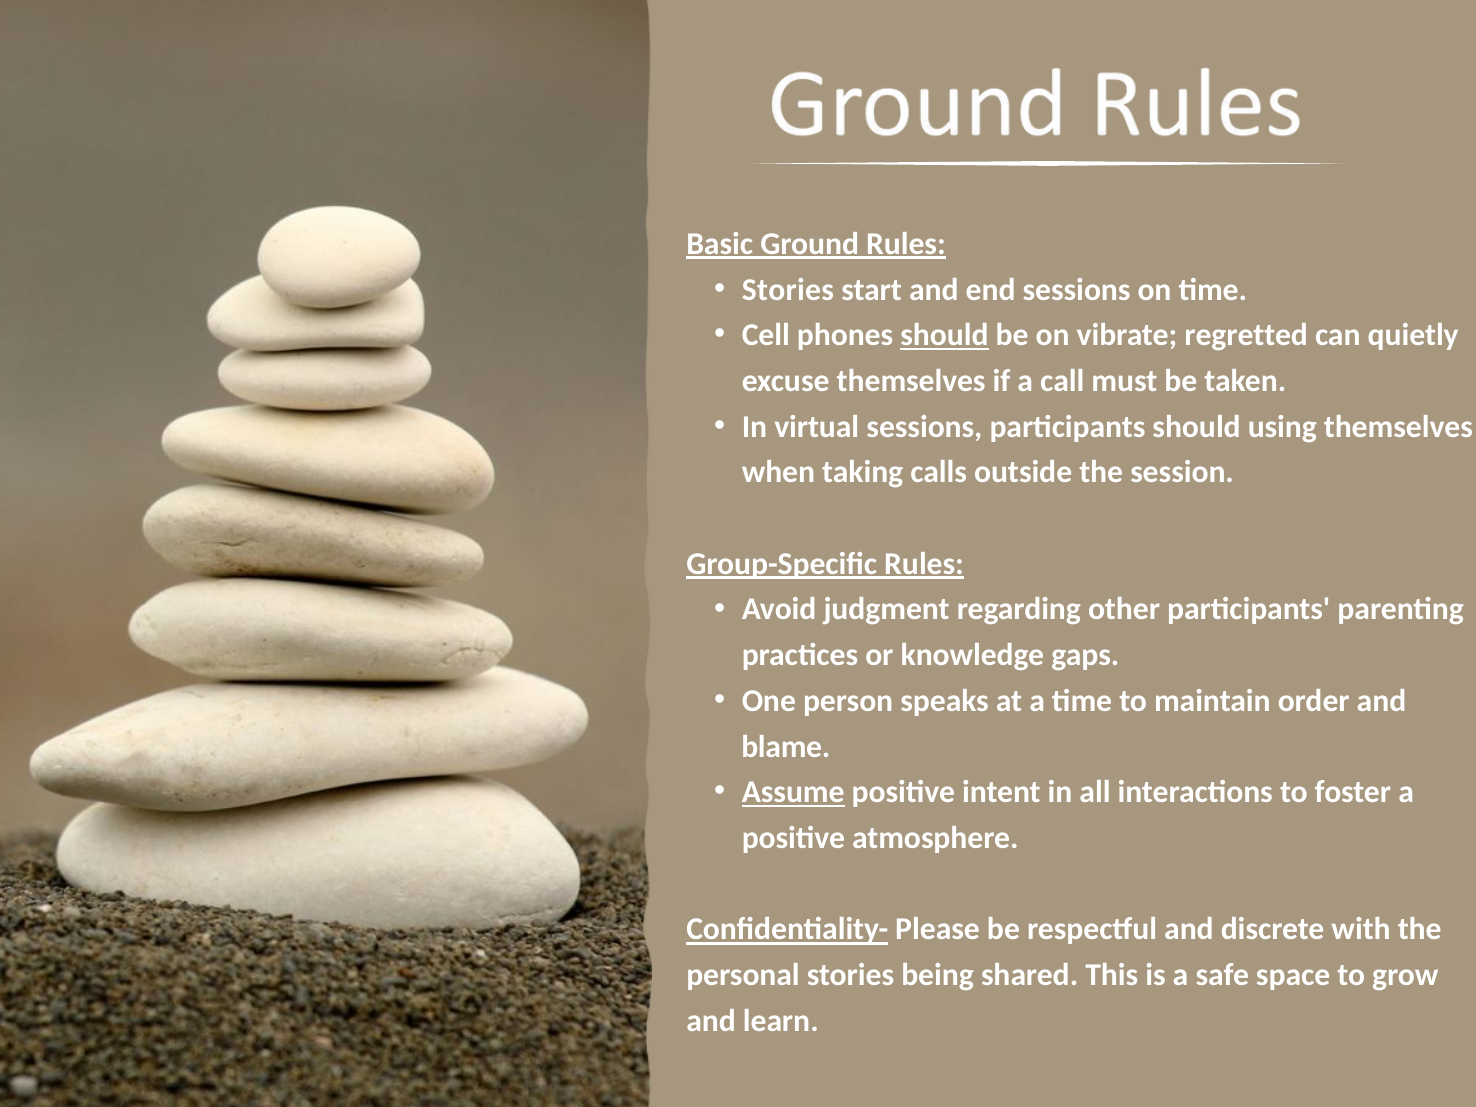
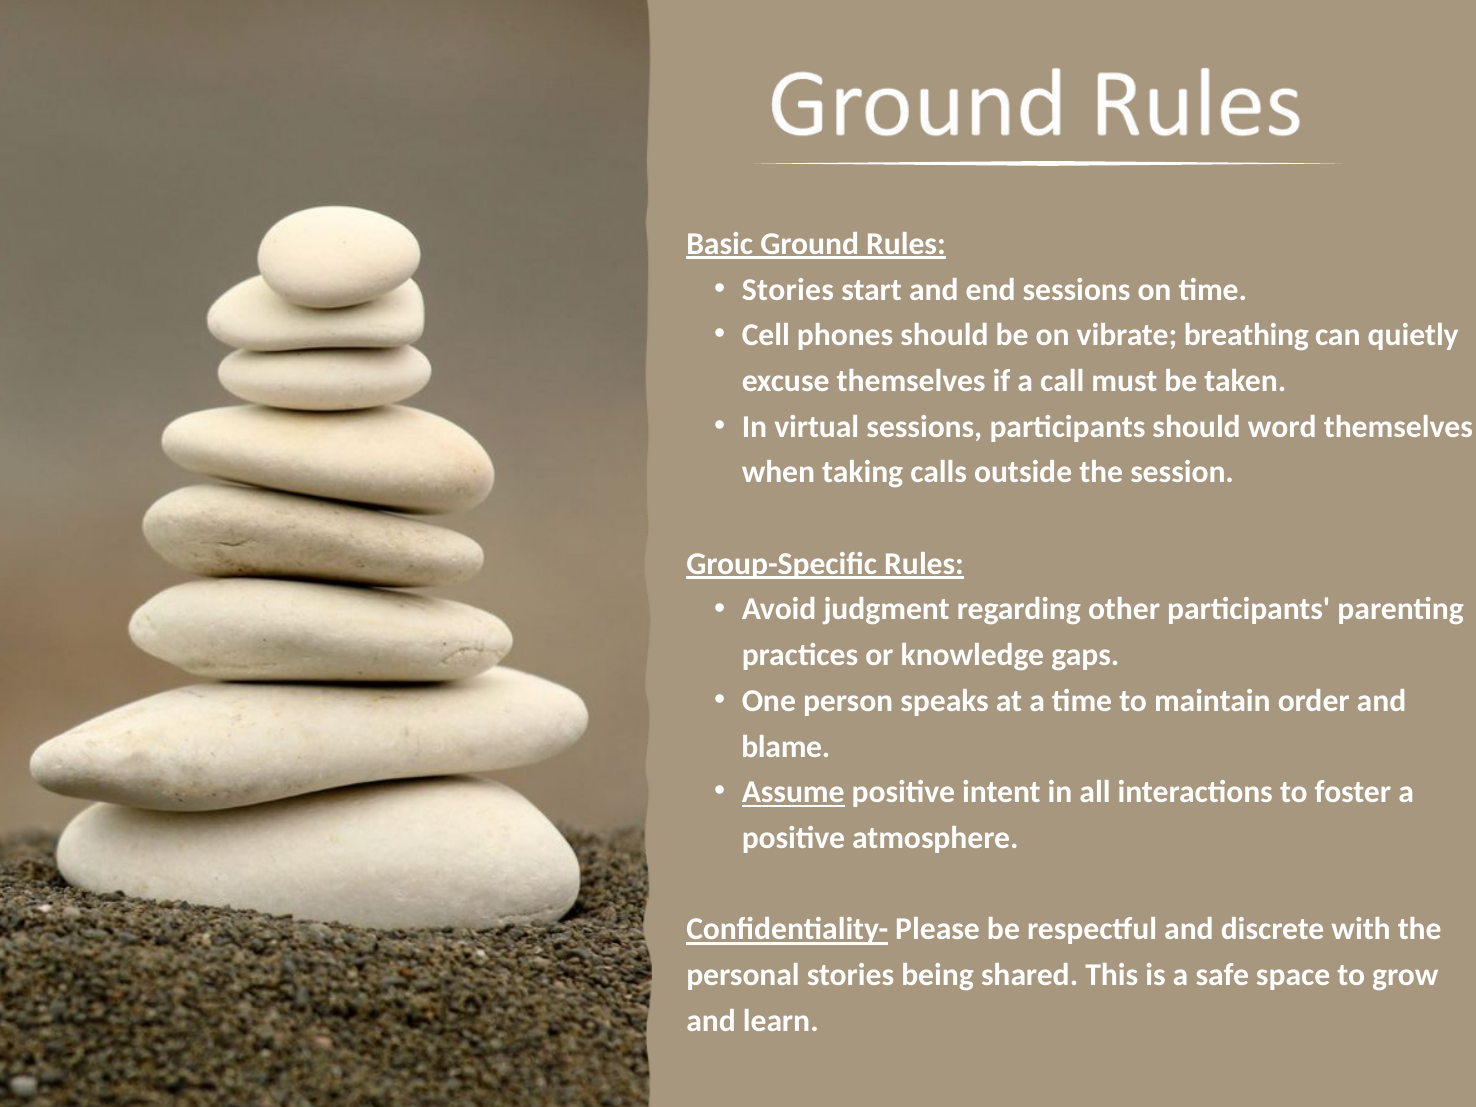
should at (944, 335) underline: present -> none
regretted: regretted -> breathing
using: using -> word
